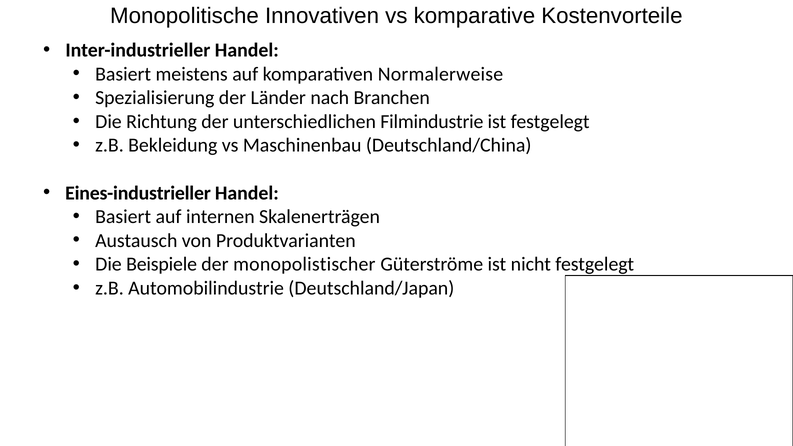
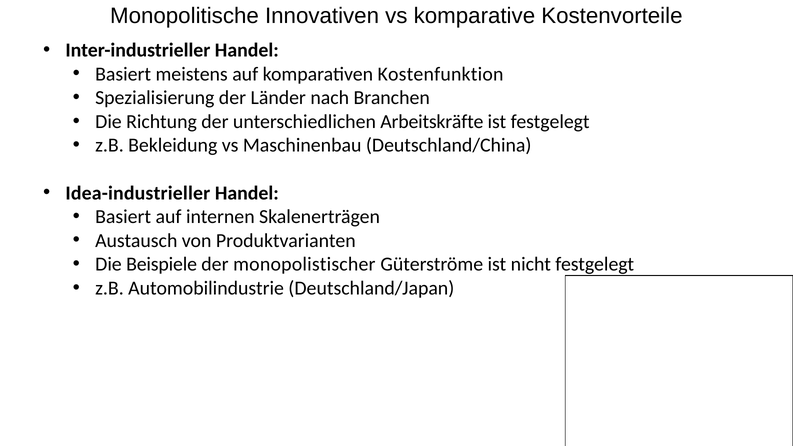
Normalerweise: Normalerweise -> Kostenfunktion
Filmindustrie: Filmindustrie -> Arbeitskräfte
Eines-industrieller: Eines-industrieller -> Idea-industrieller
